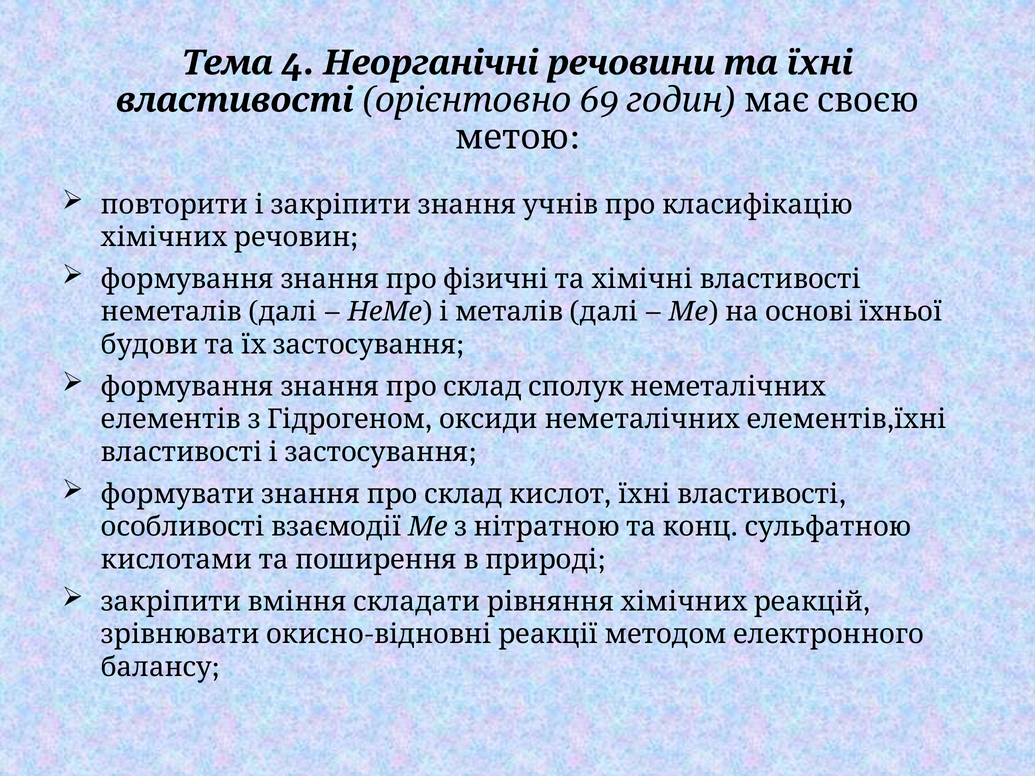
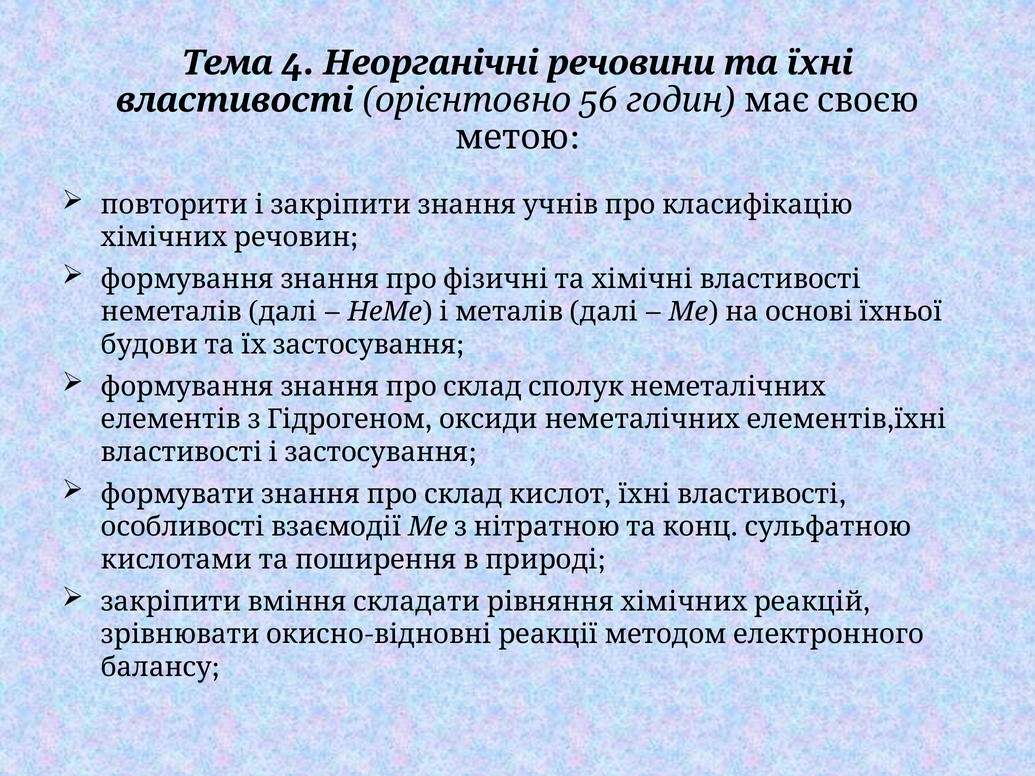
69: 69 -> 56
